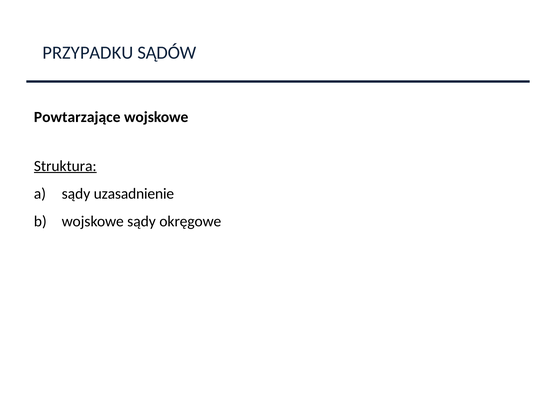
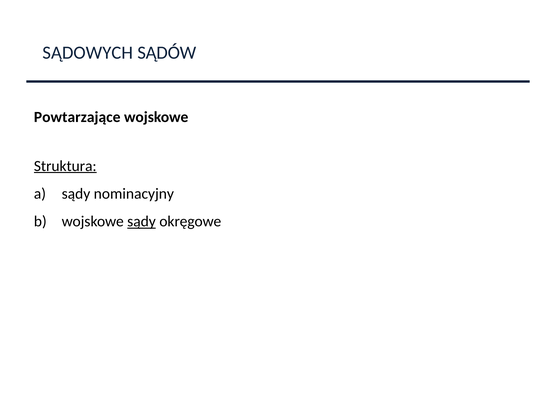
PRZYPADKU: PRZYPADKU -> SĄDOWYCH
uzasadnienie: uzasadnienie -> nominacyjny
sądy at (142, 222) underline: none -> present
